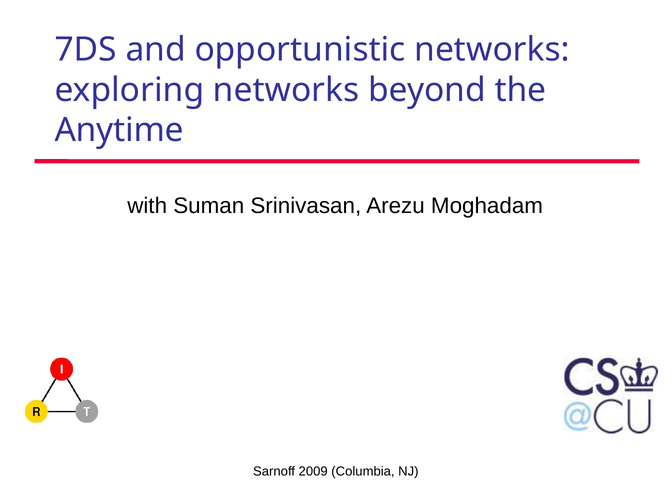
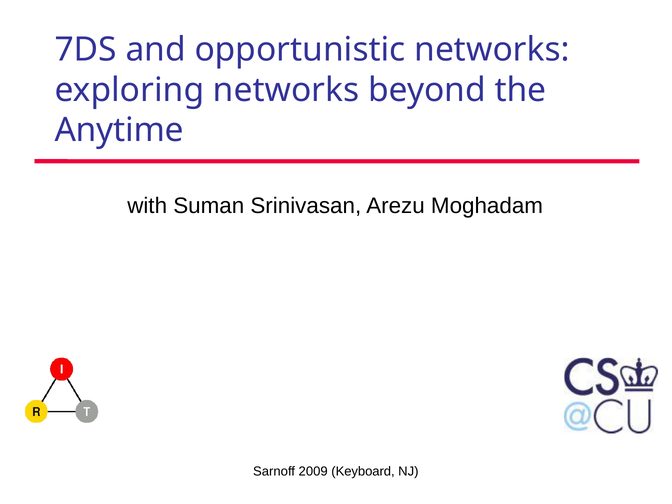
Columbia: Columbia -> Keyboard
